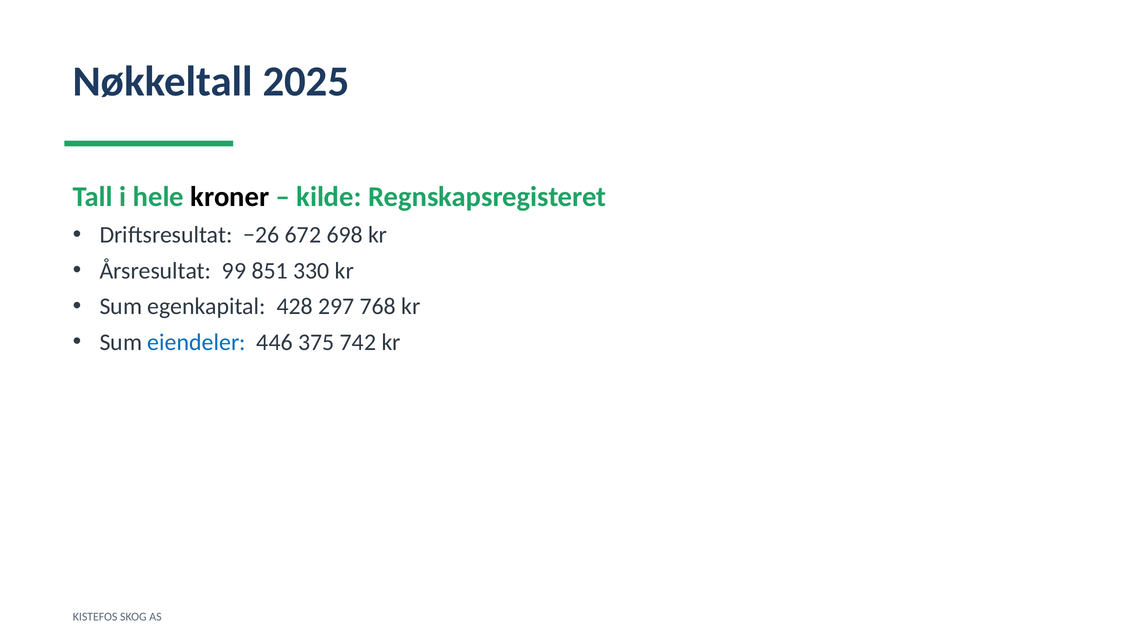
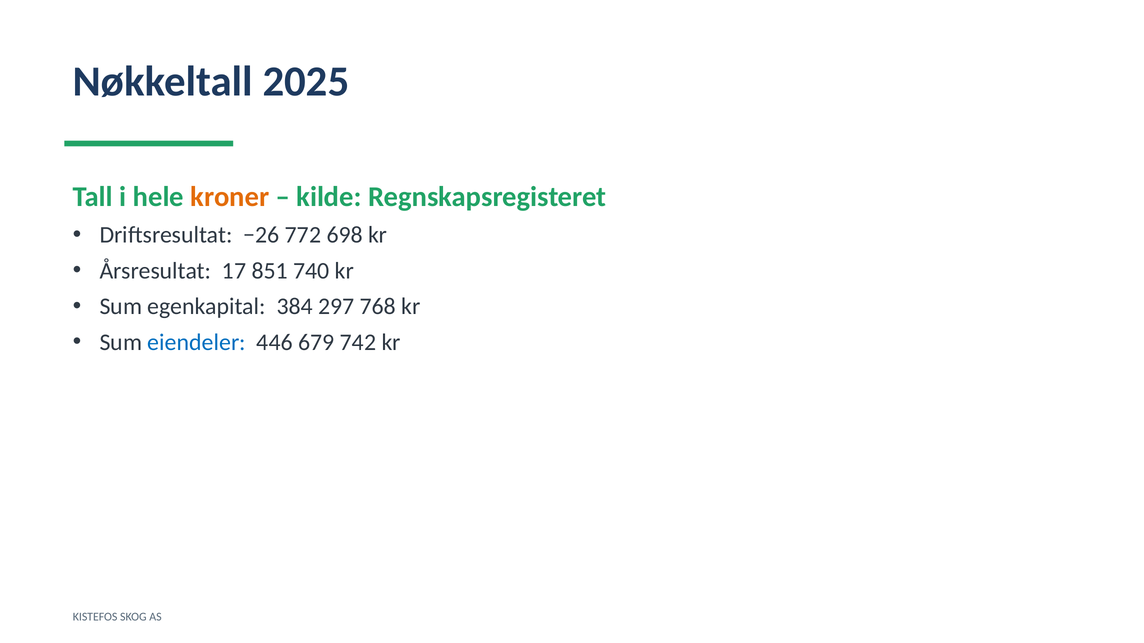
kroner colour: black -> orange
672: 672 -> 772
99: 99 -> 17
330: 330 -> 740
428: 428 -> 384
375: 375 -> 679
